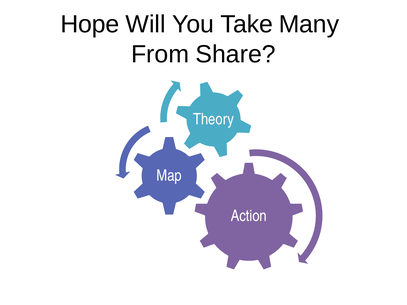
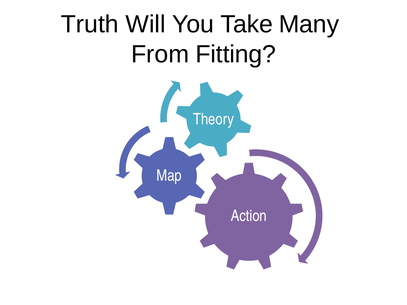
Hope: Hope -> Truth
Share: Share -> Fitting
